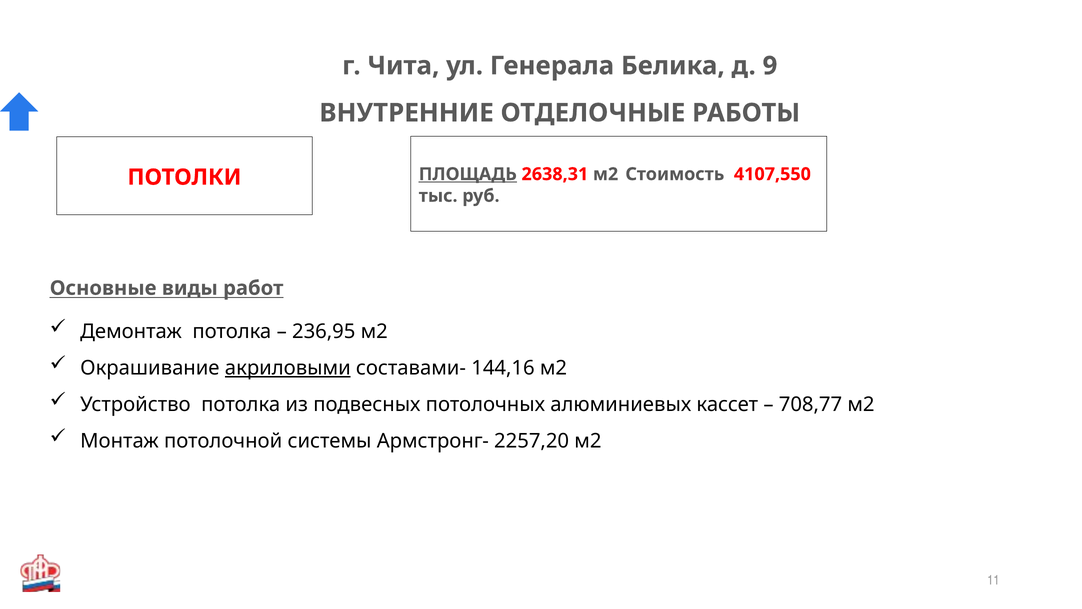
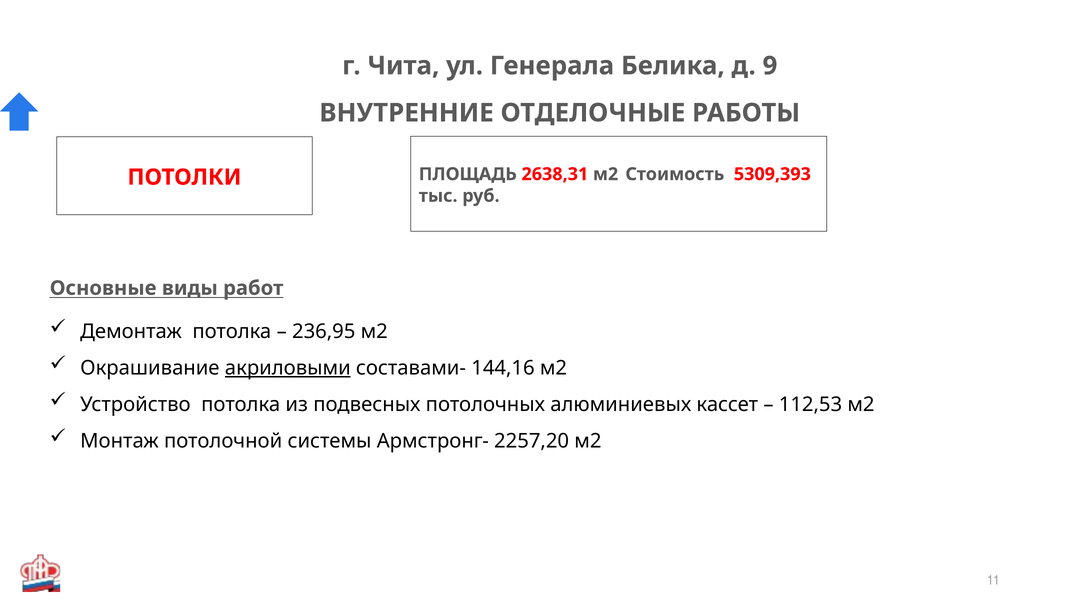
ПЛОЩАДЬ underline: present -> none
4107,550: 4107,550 -> 5309,393
708,77: 708,77 -> 112,53
